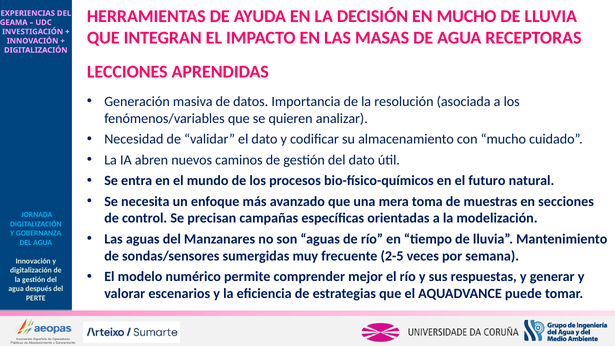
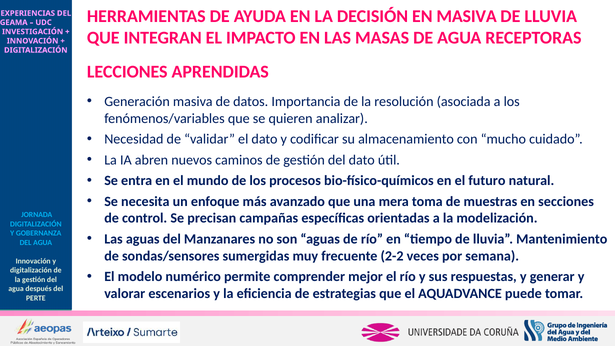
EN MUCHO: MUCHO -> MASIVA
2-5: 2-5 -> 2-2
